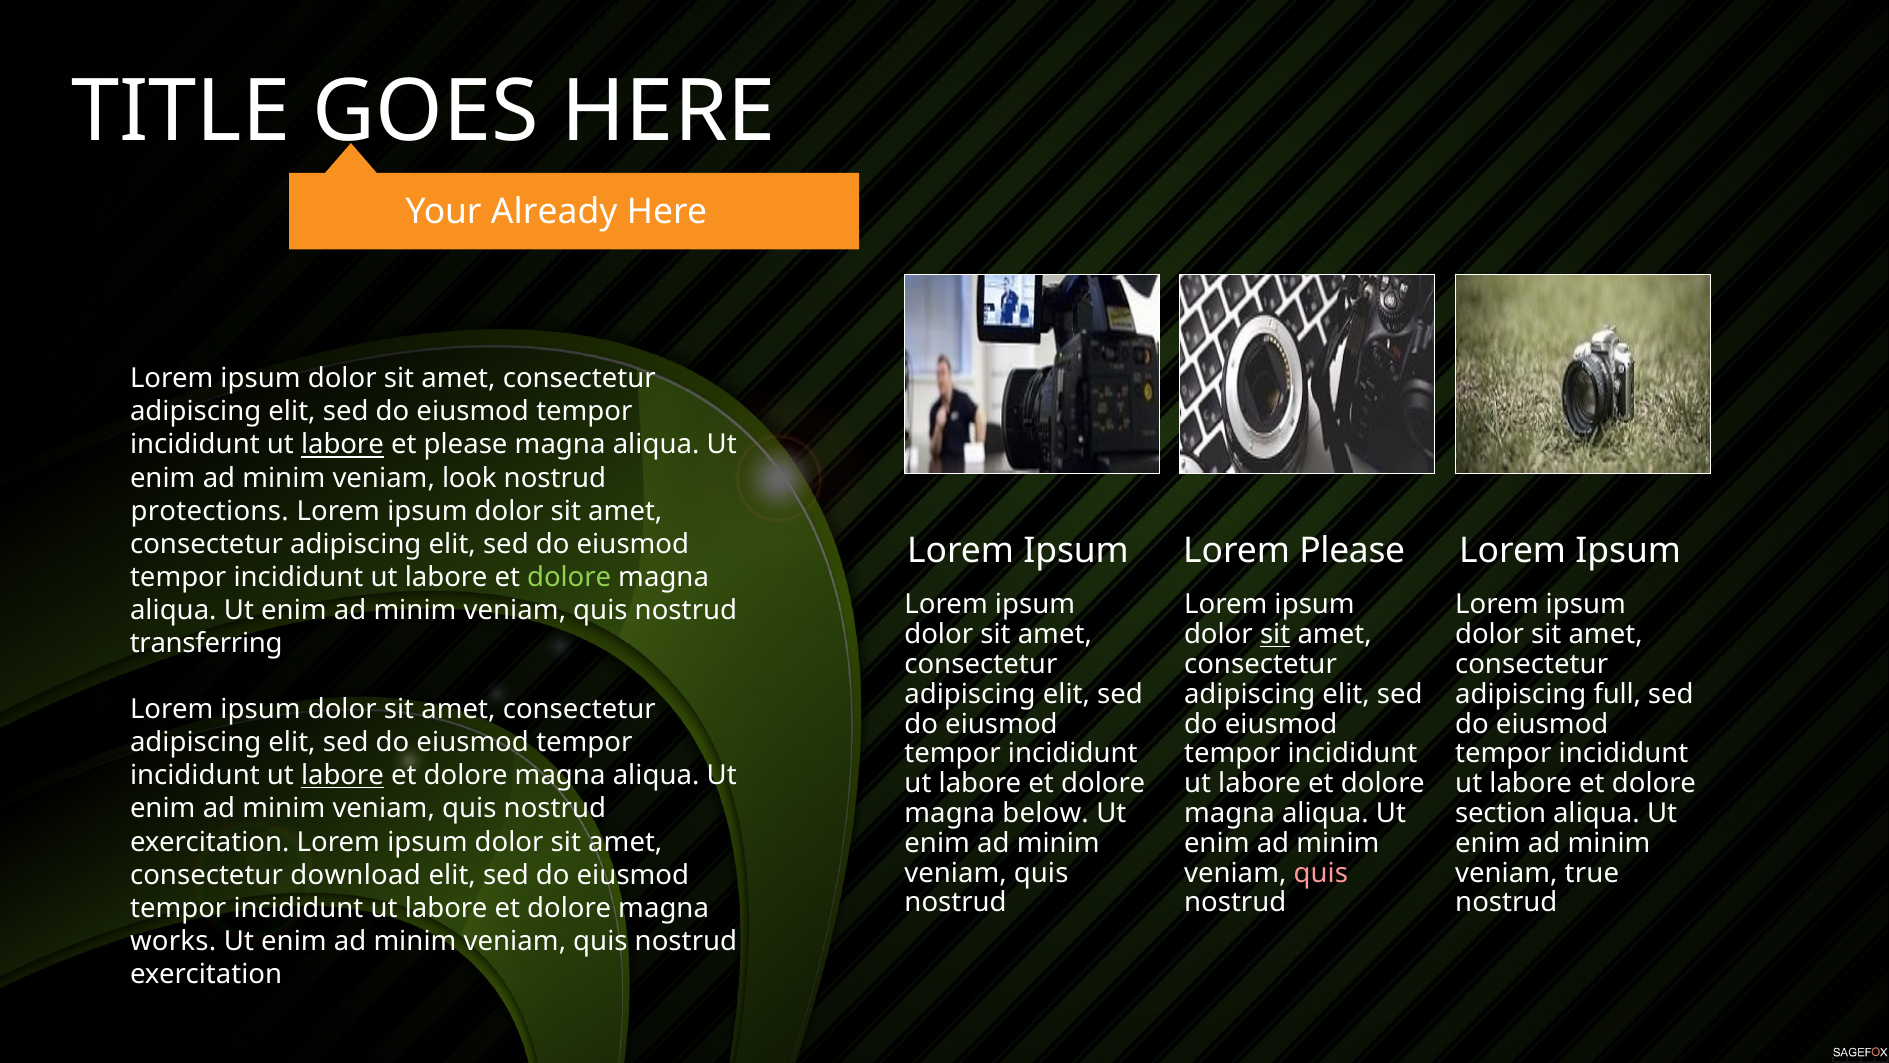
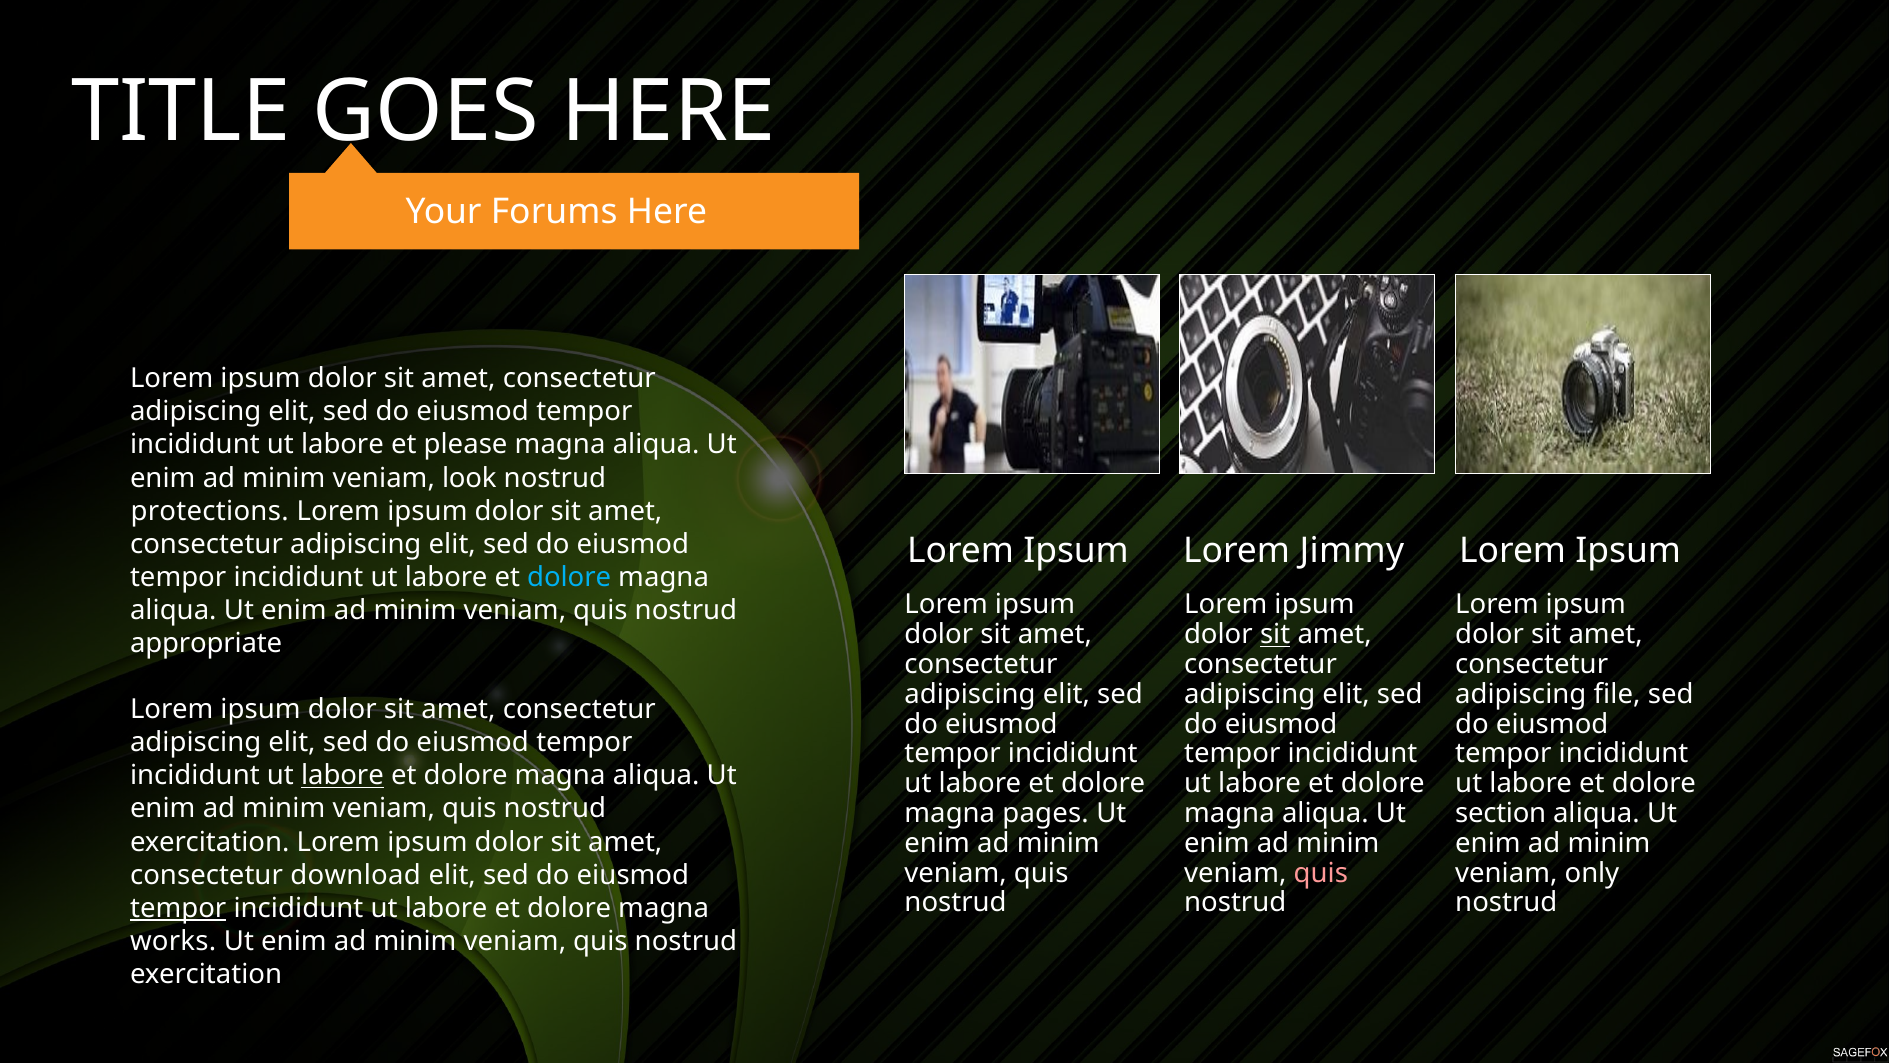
Already: Already -> Forums
labore at (343, 445) underline: present -> none
Lorem Please: Please -> Jimmy
dolore at (569, 577) colour: light green -> light blue
transferring: transferring -> appropriate
full: full -> file
below: below -> pages
true: true -> only
tempor at (178, 908) underline: none -> present
